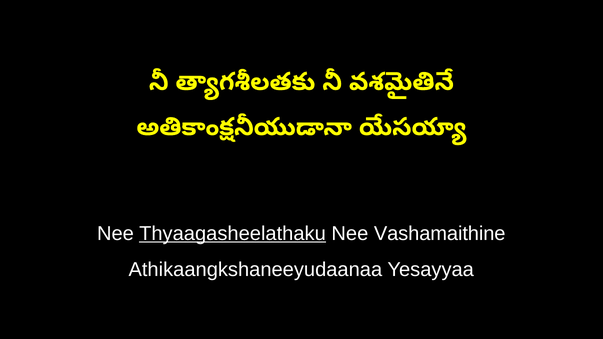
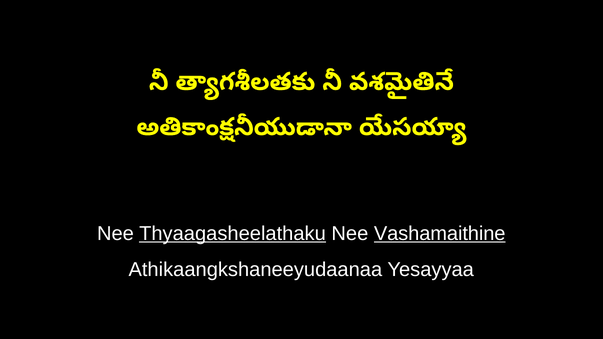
Vashamaithine underline: none -> present
